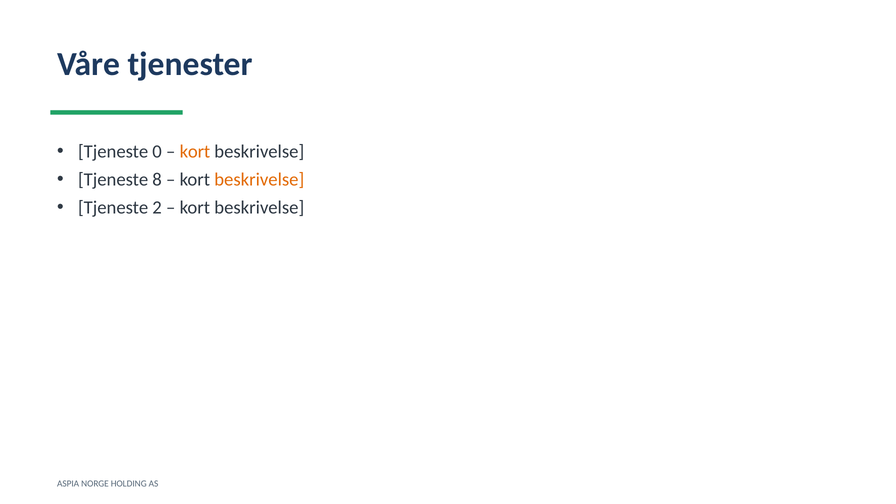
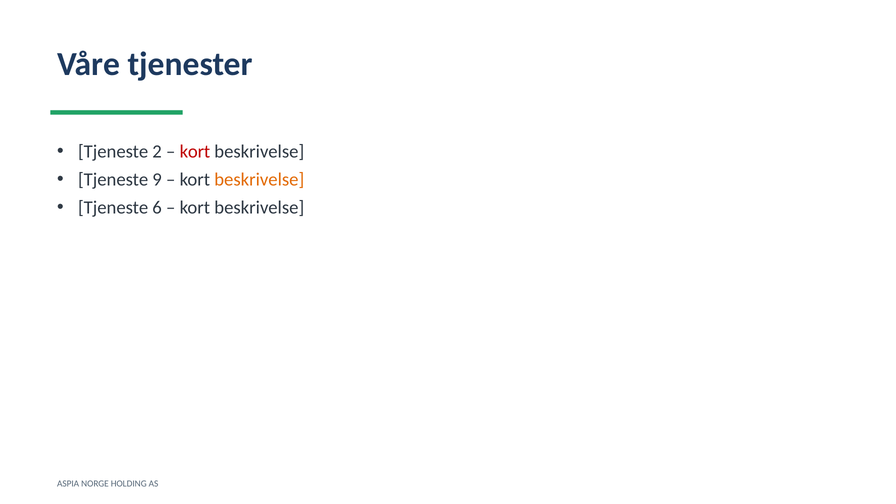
0: 0 -> 2
kort at (195, 152) colour: orange -> red
8: 8 -> 9
2: 2 -> 6
